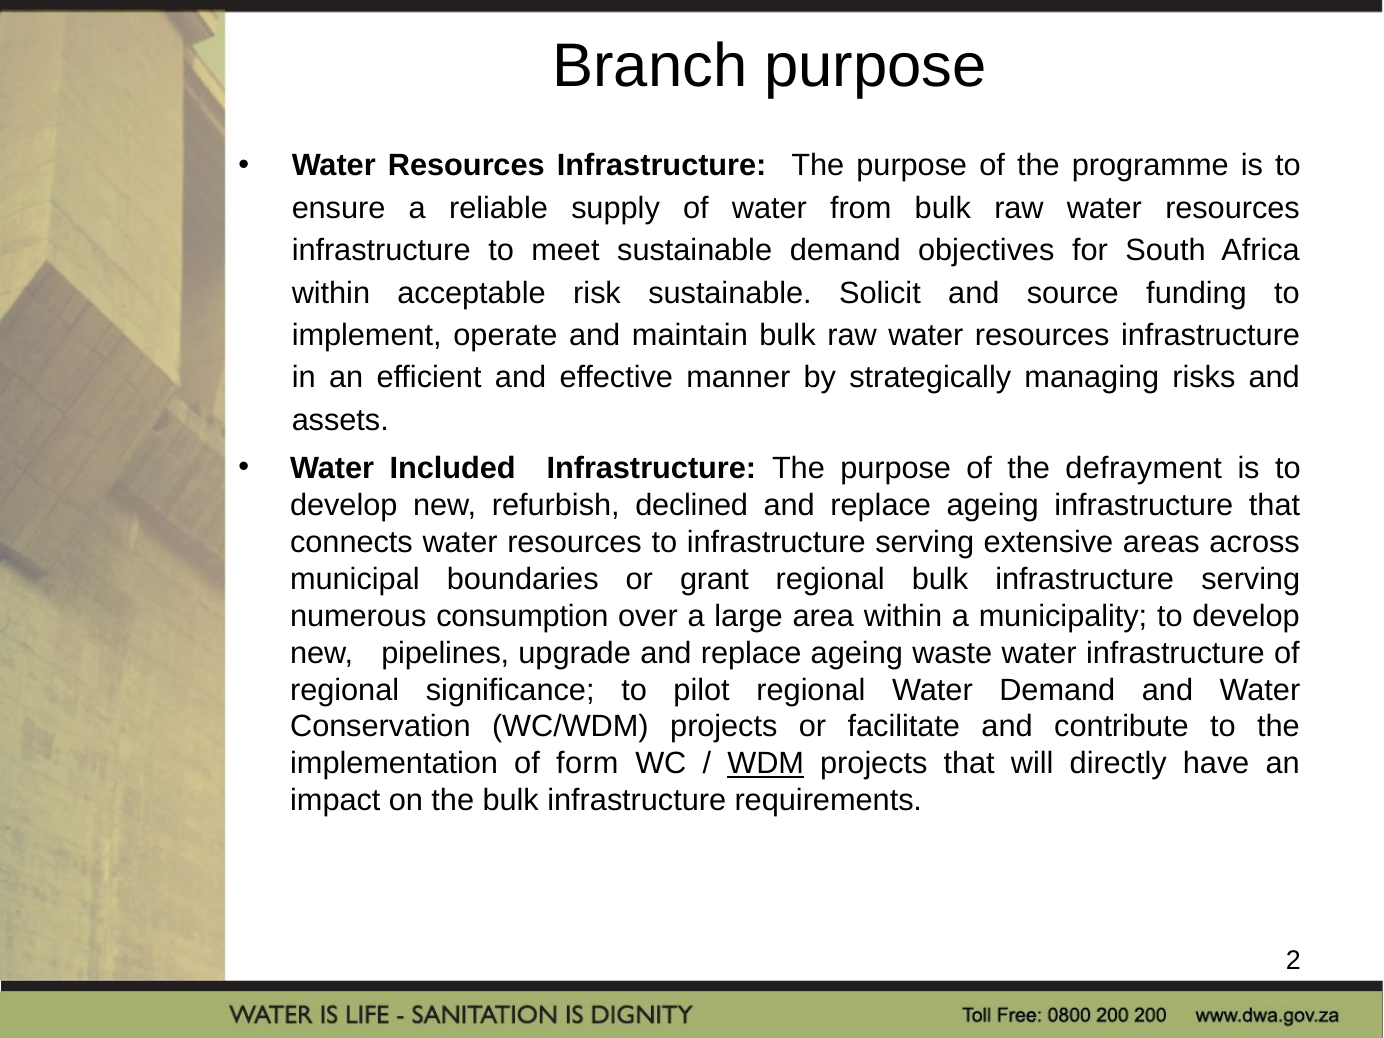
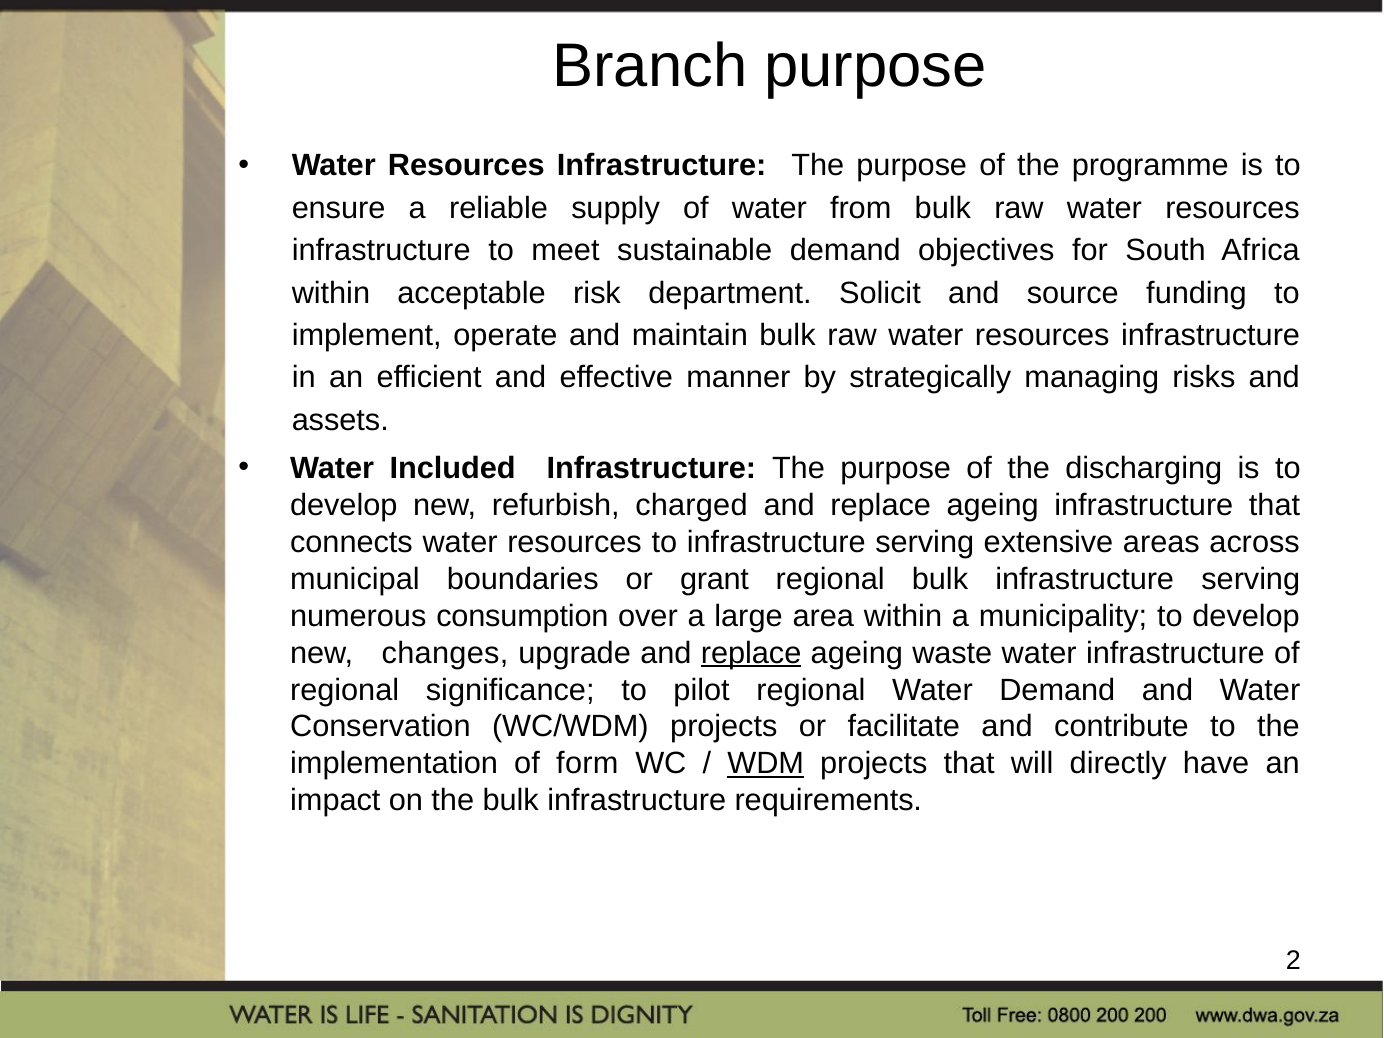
risk sustainable: sustainable -> department
defrayment: defrayment -> discharging
declined: declined -> charged
pipelines: pipelines -> changes
replace at (751, 653) underline: none -> present
